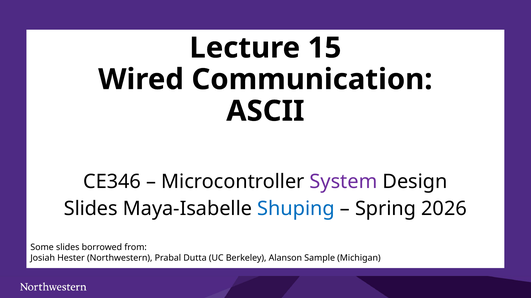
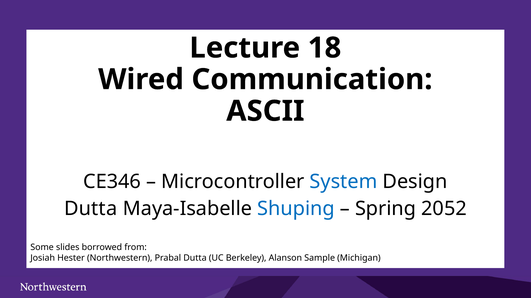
15: 15 -> 18
System colour: purple -> blue
Slides at (91, 209): Slides -> Dutta
2026: 2026 -> 2052
